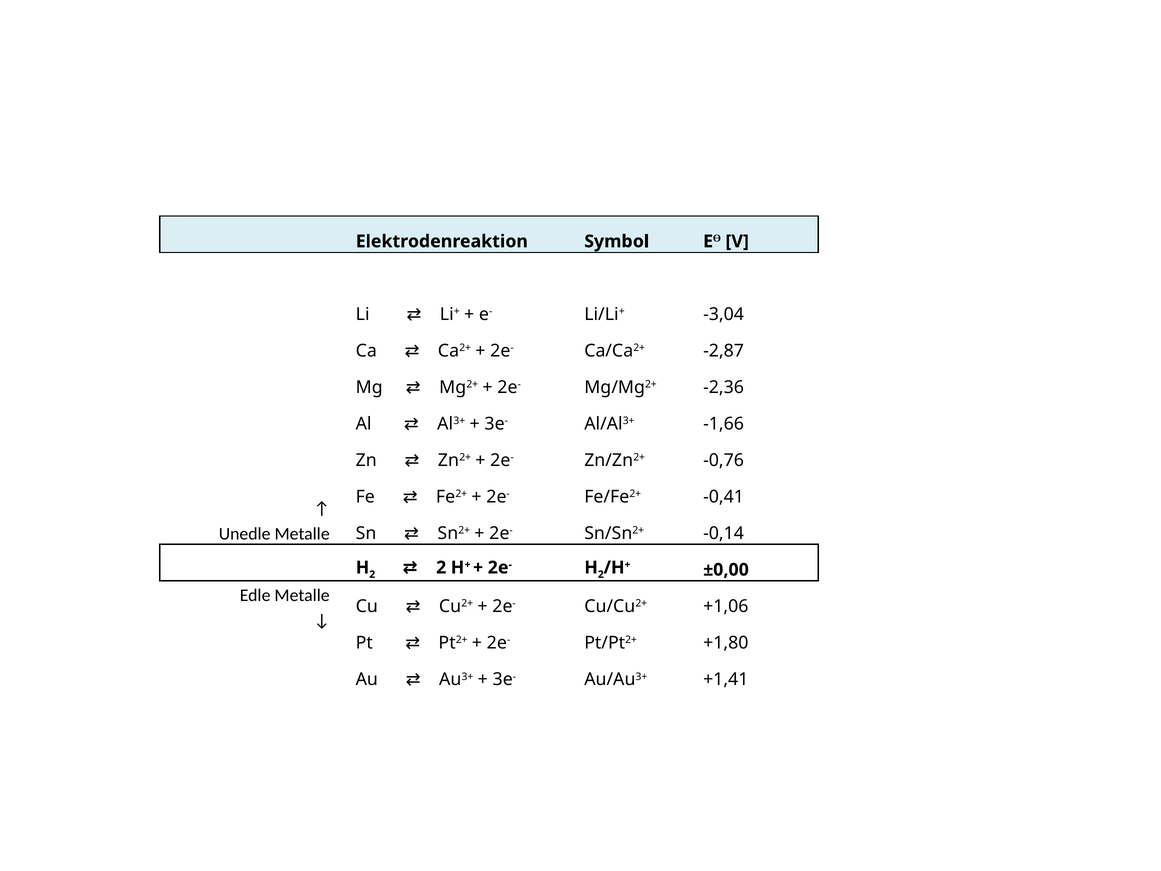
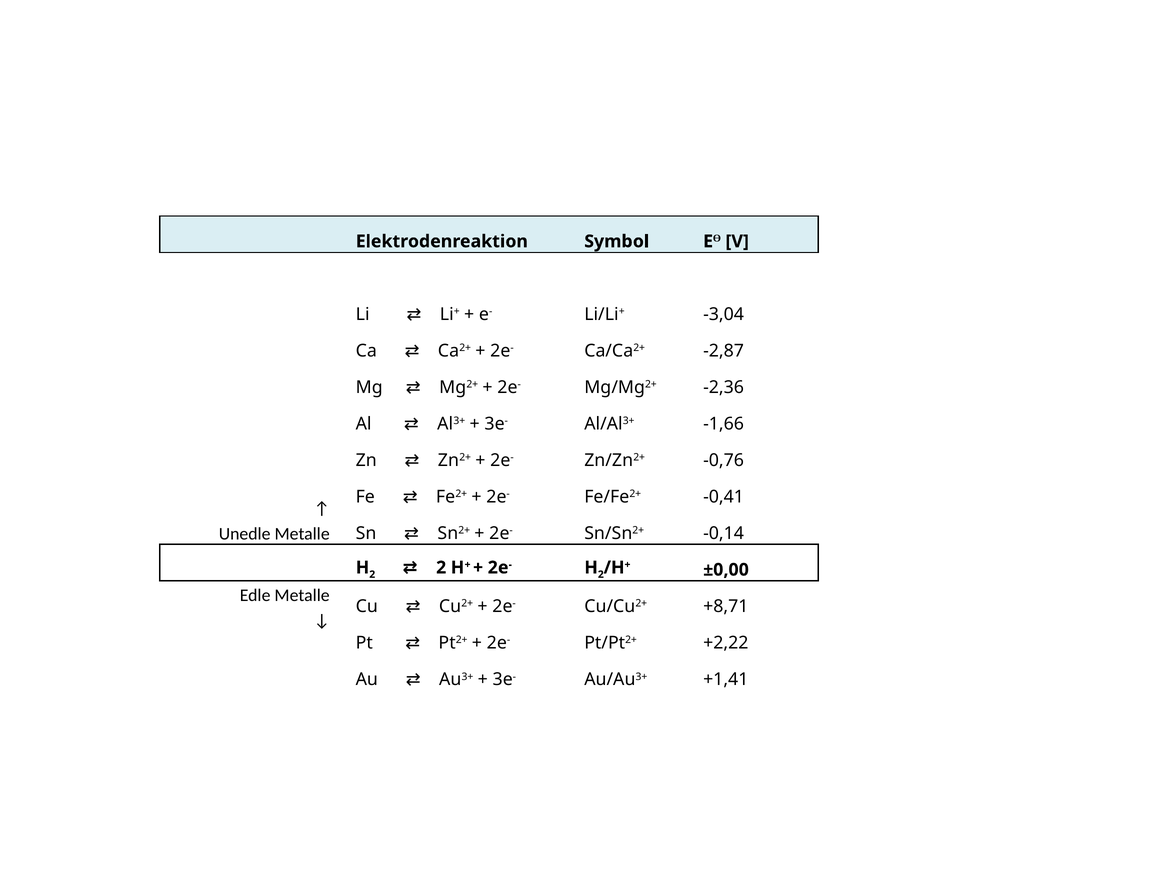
+1,06: +1,06 -> +8,71
+1,80: +1,80 -> +2,22
